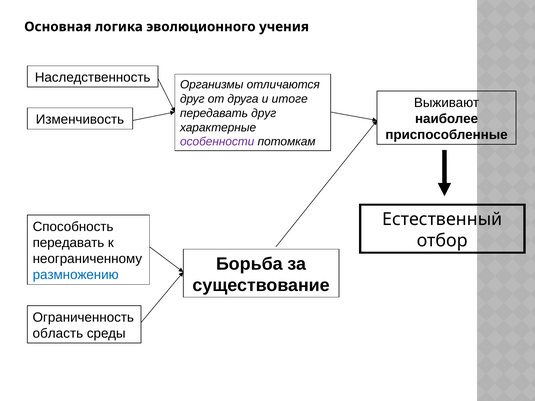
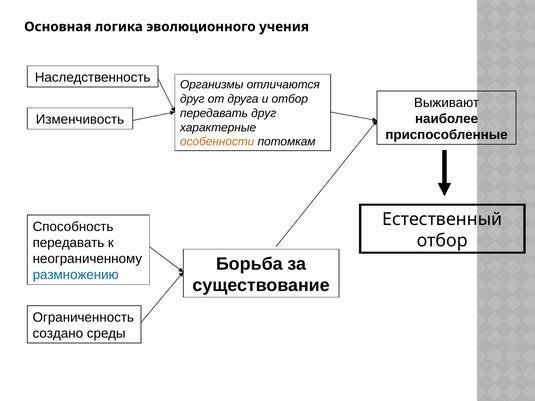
и итоге: итоге -> отбор
особенности colour: purple -> orange
область: область -> создано
